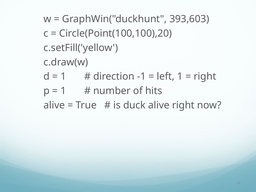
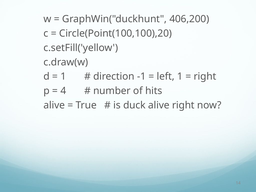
393,603: 393,603 -> 406,200
1 at (63, 91): 1 -> 4
